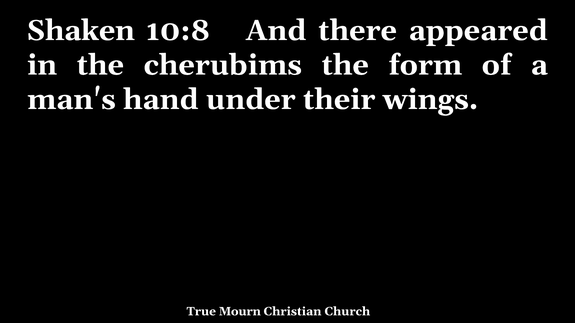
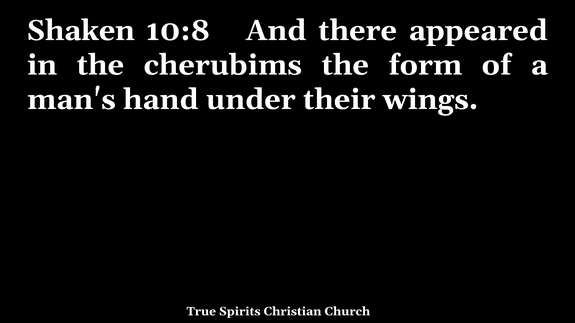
Mourn: Mourn -> Spirits
